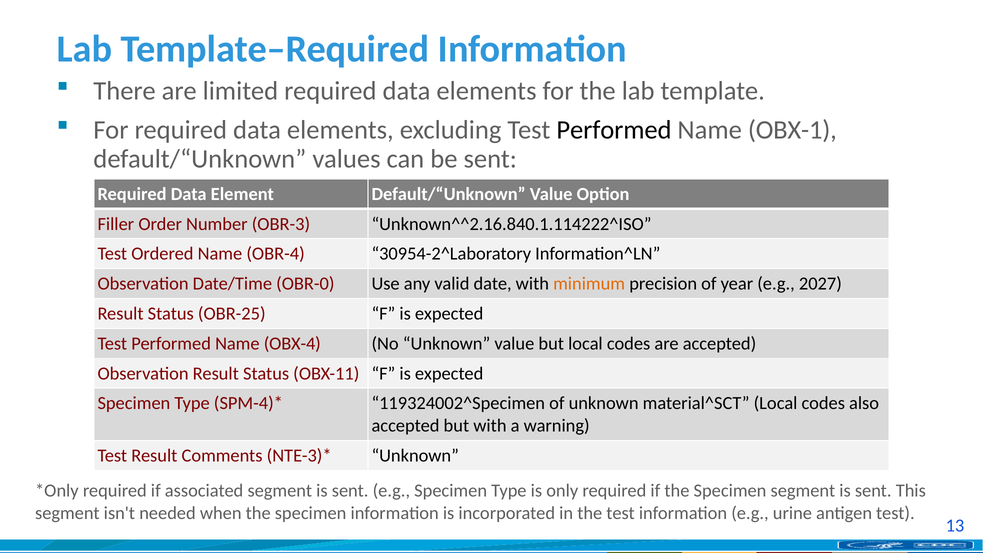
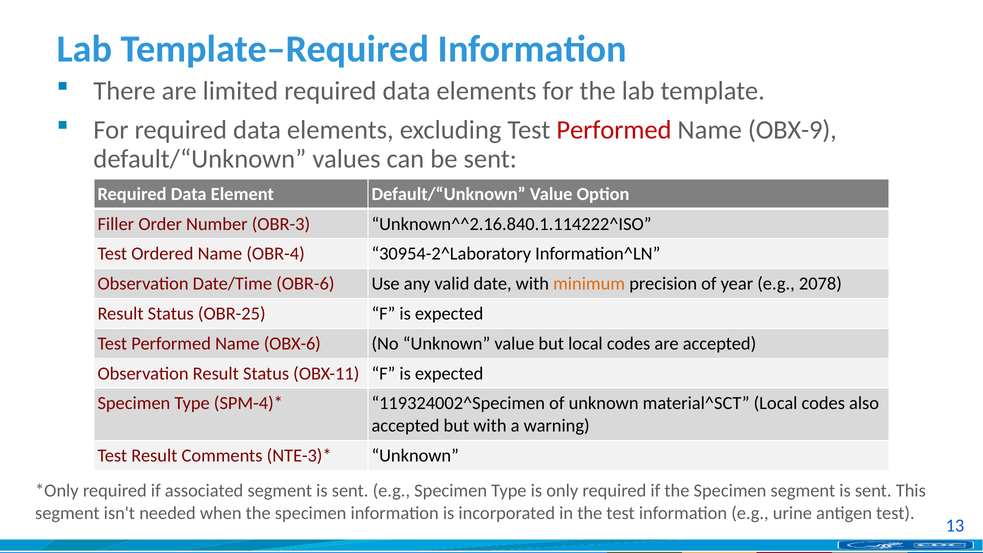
Performed at (614, 130) colour: black -> red
OBX-1: OBX-1 -> OBX-9
OBR-0: OBR-0 -> OBR-6
2027: 2027 -> 2078
OBX-4: OBX-4 -> OBX-6
